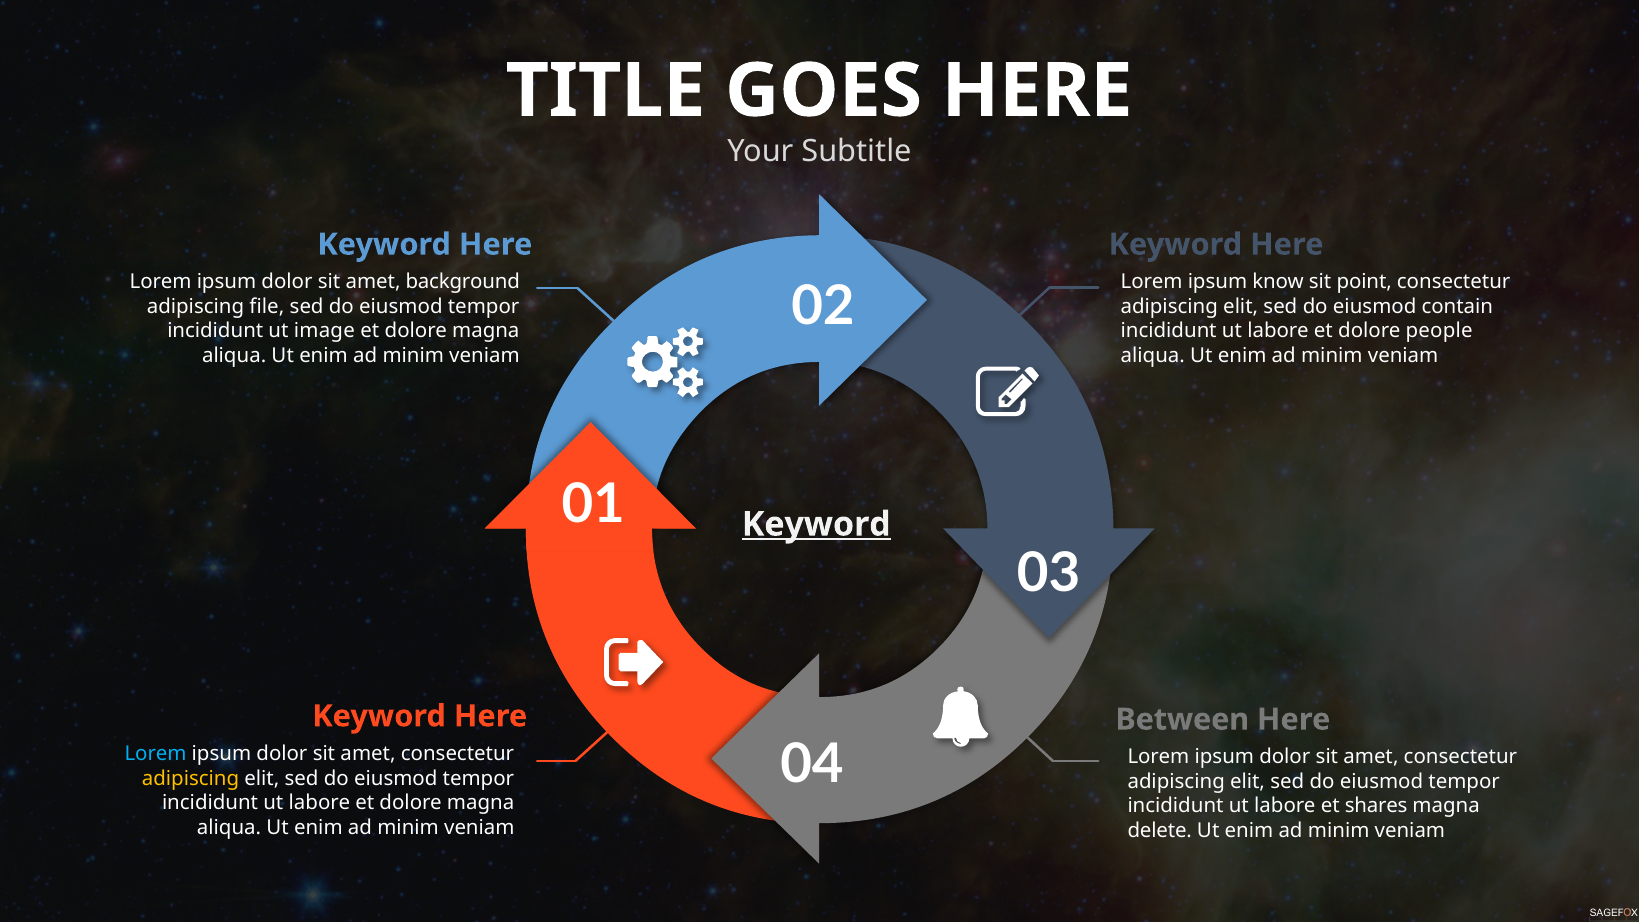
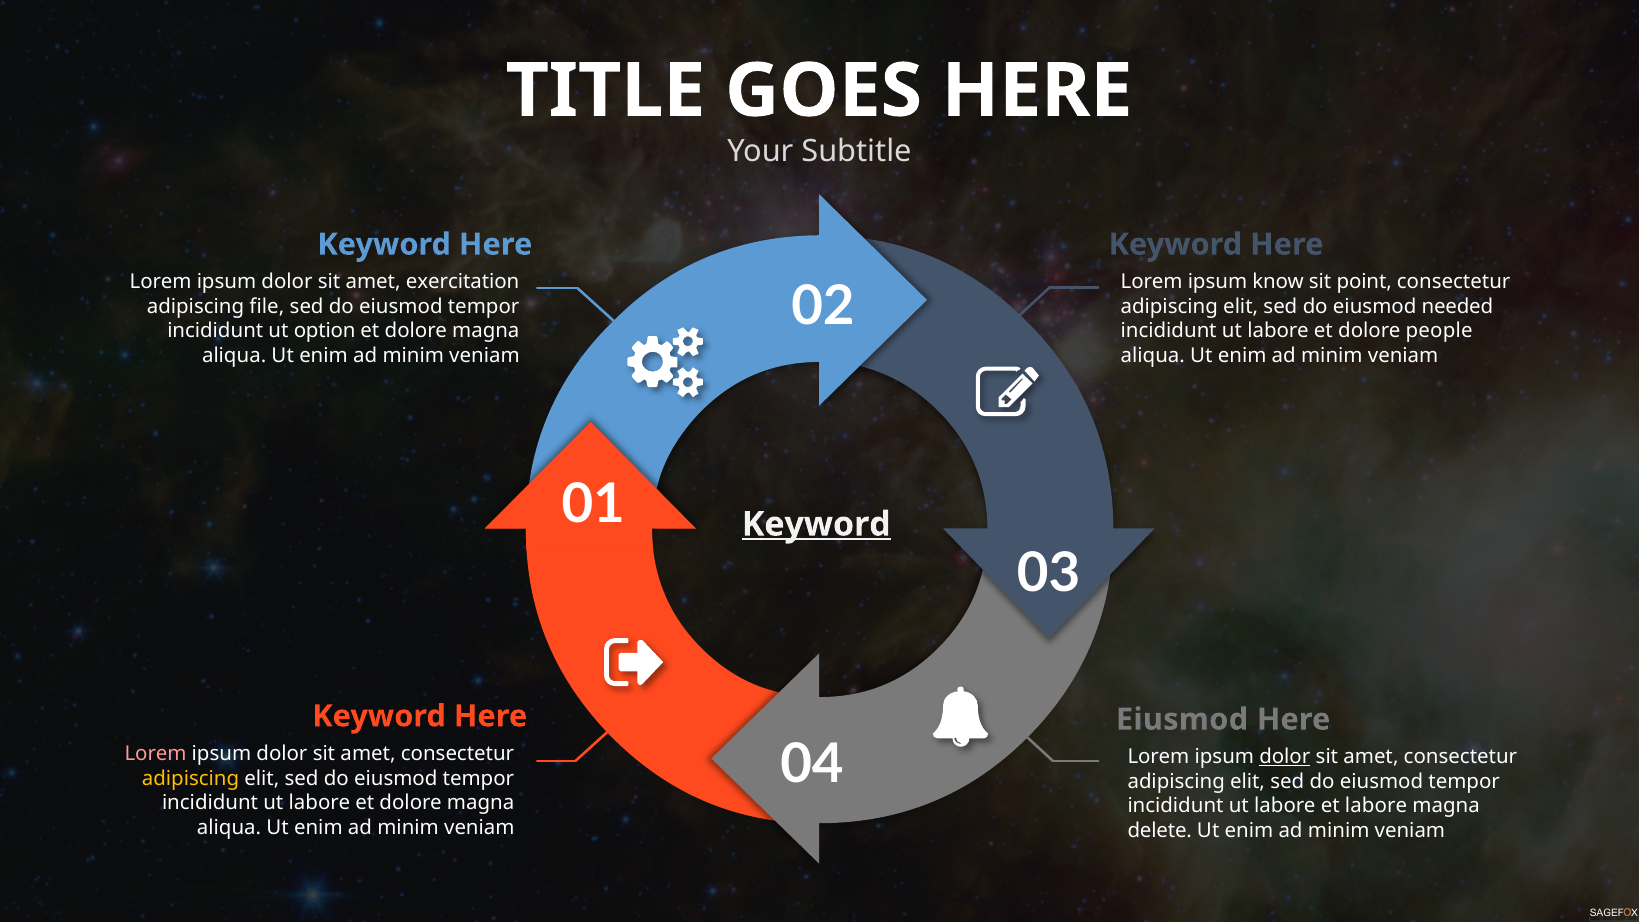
background: background -> exercitation
contain: contain -> needed
image: image -> option
Between at (1182, 719): Between -> Eiusmod
Lorem at (156, 754) colour: light blue -> pink
dolor at (1285, 757) underline: none -> present
et shares: shares -> labore
